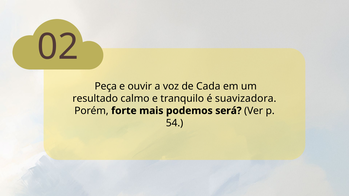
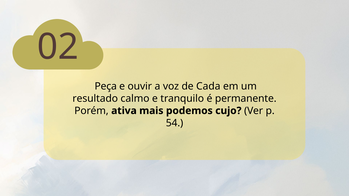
suavizadora: suavizadora -> permanente
forte: forte -> ativa
será: será -> cujo
